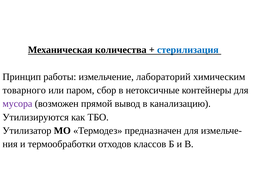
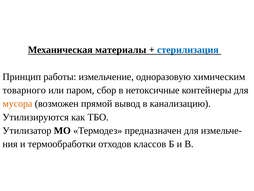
количества: количества -> материалы
лабораторий: лабораторий -> одноразовую
мусора colour: purple -> orange
